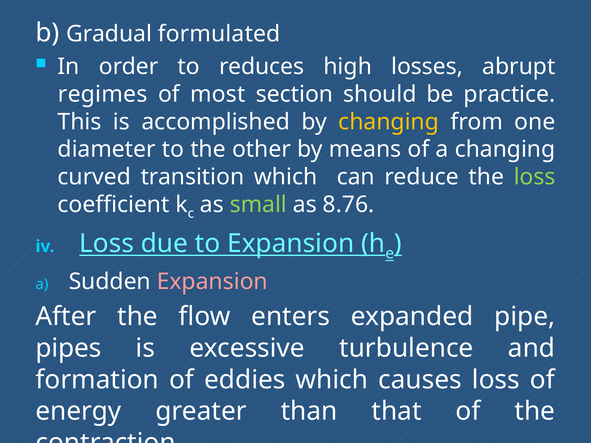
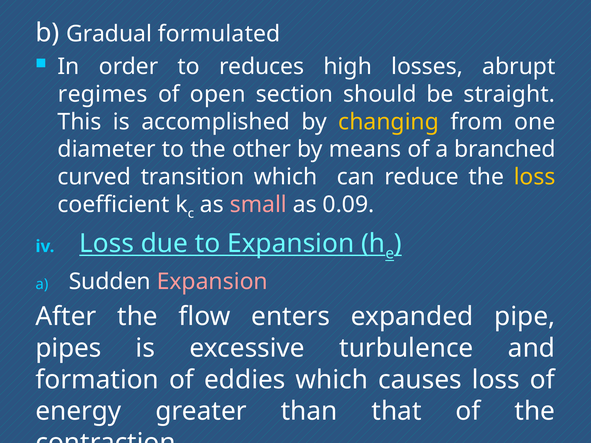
most: most -> open
practice: practice -> straight
a changing: changing -> branched
loss at (535, 177) colour: light green -> yellow
small colour: light green -> pink
8.76: 8.76 -> 0.09
